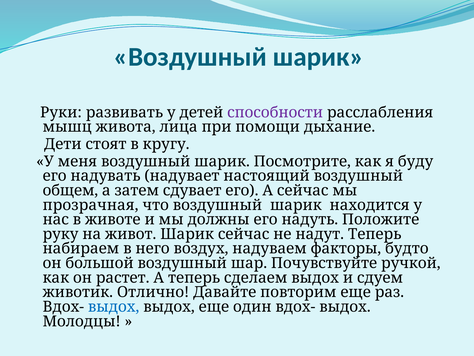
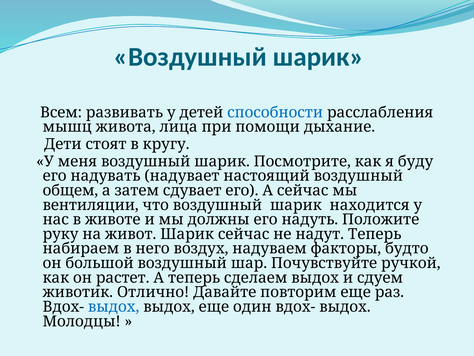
Руки: Руки -> Всем
способности colour: purple -> blue
прозрачная: прозрачная -> вентиляции
